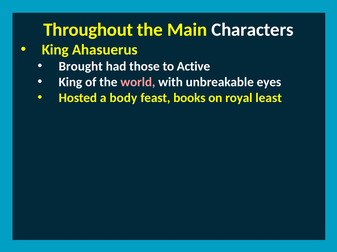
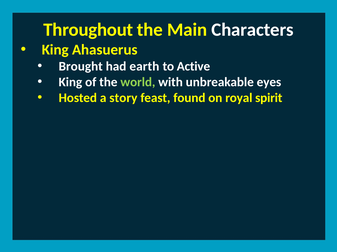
those: those -> earth
world colour: pink -> light green
body: body -> story
books: books -> found
least: least -> spirit
